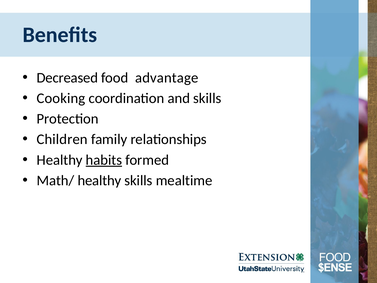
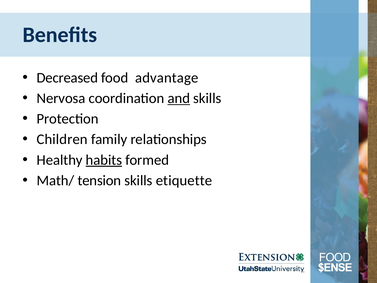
Cooking: Cooking -> Nervosa
and underline: none -> present
Math/ healthy: healthy -> tension
mealtime: mealtime -> etiquette
